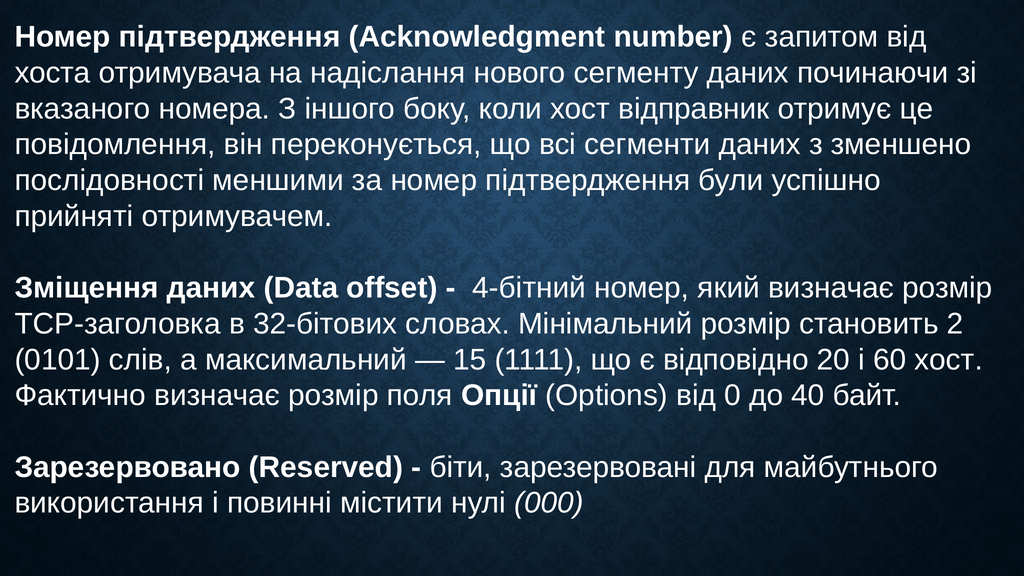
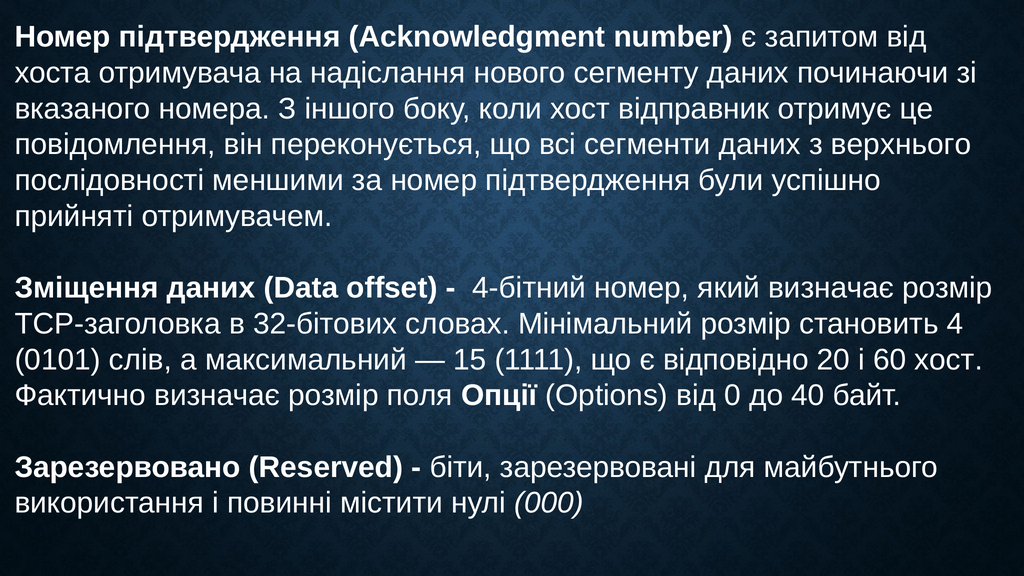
зменшено: зменшено -> верхнього
2: 2 -> 4
